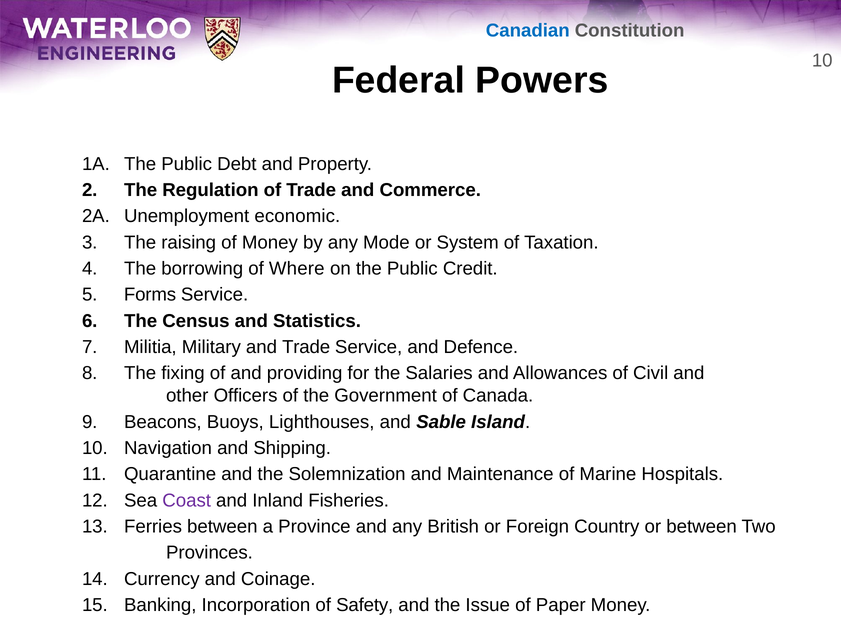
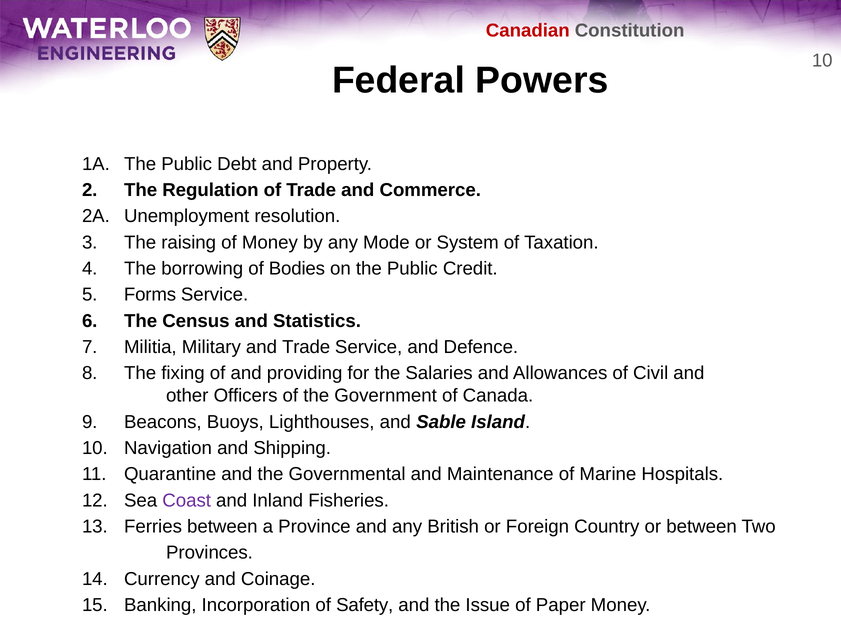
Canadian colour: blue -> red
economic: economic -> resolution
Where: Where -> Bodies
Solemnization: Solemnization -> Governmental
